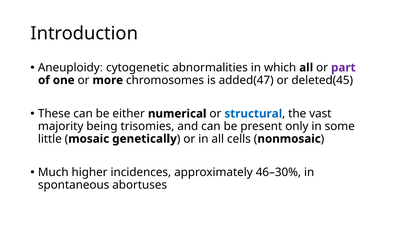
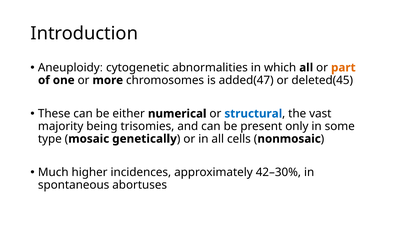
part colour: purple -> orange
little: little -> type
46–30%: 46–30% -> 42–30%
